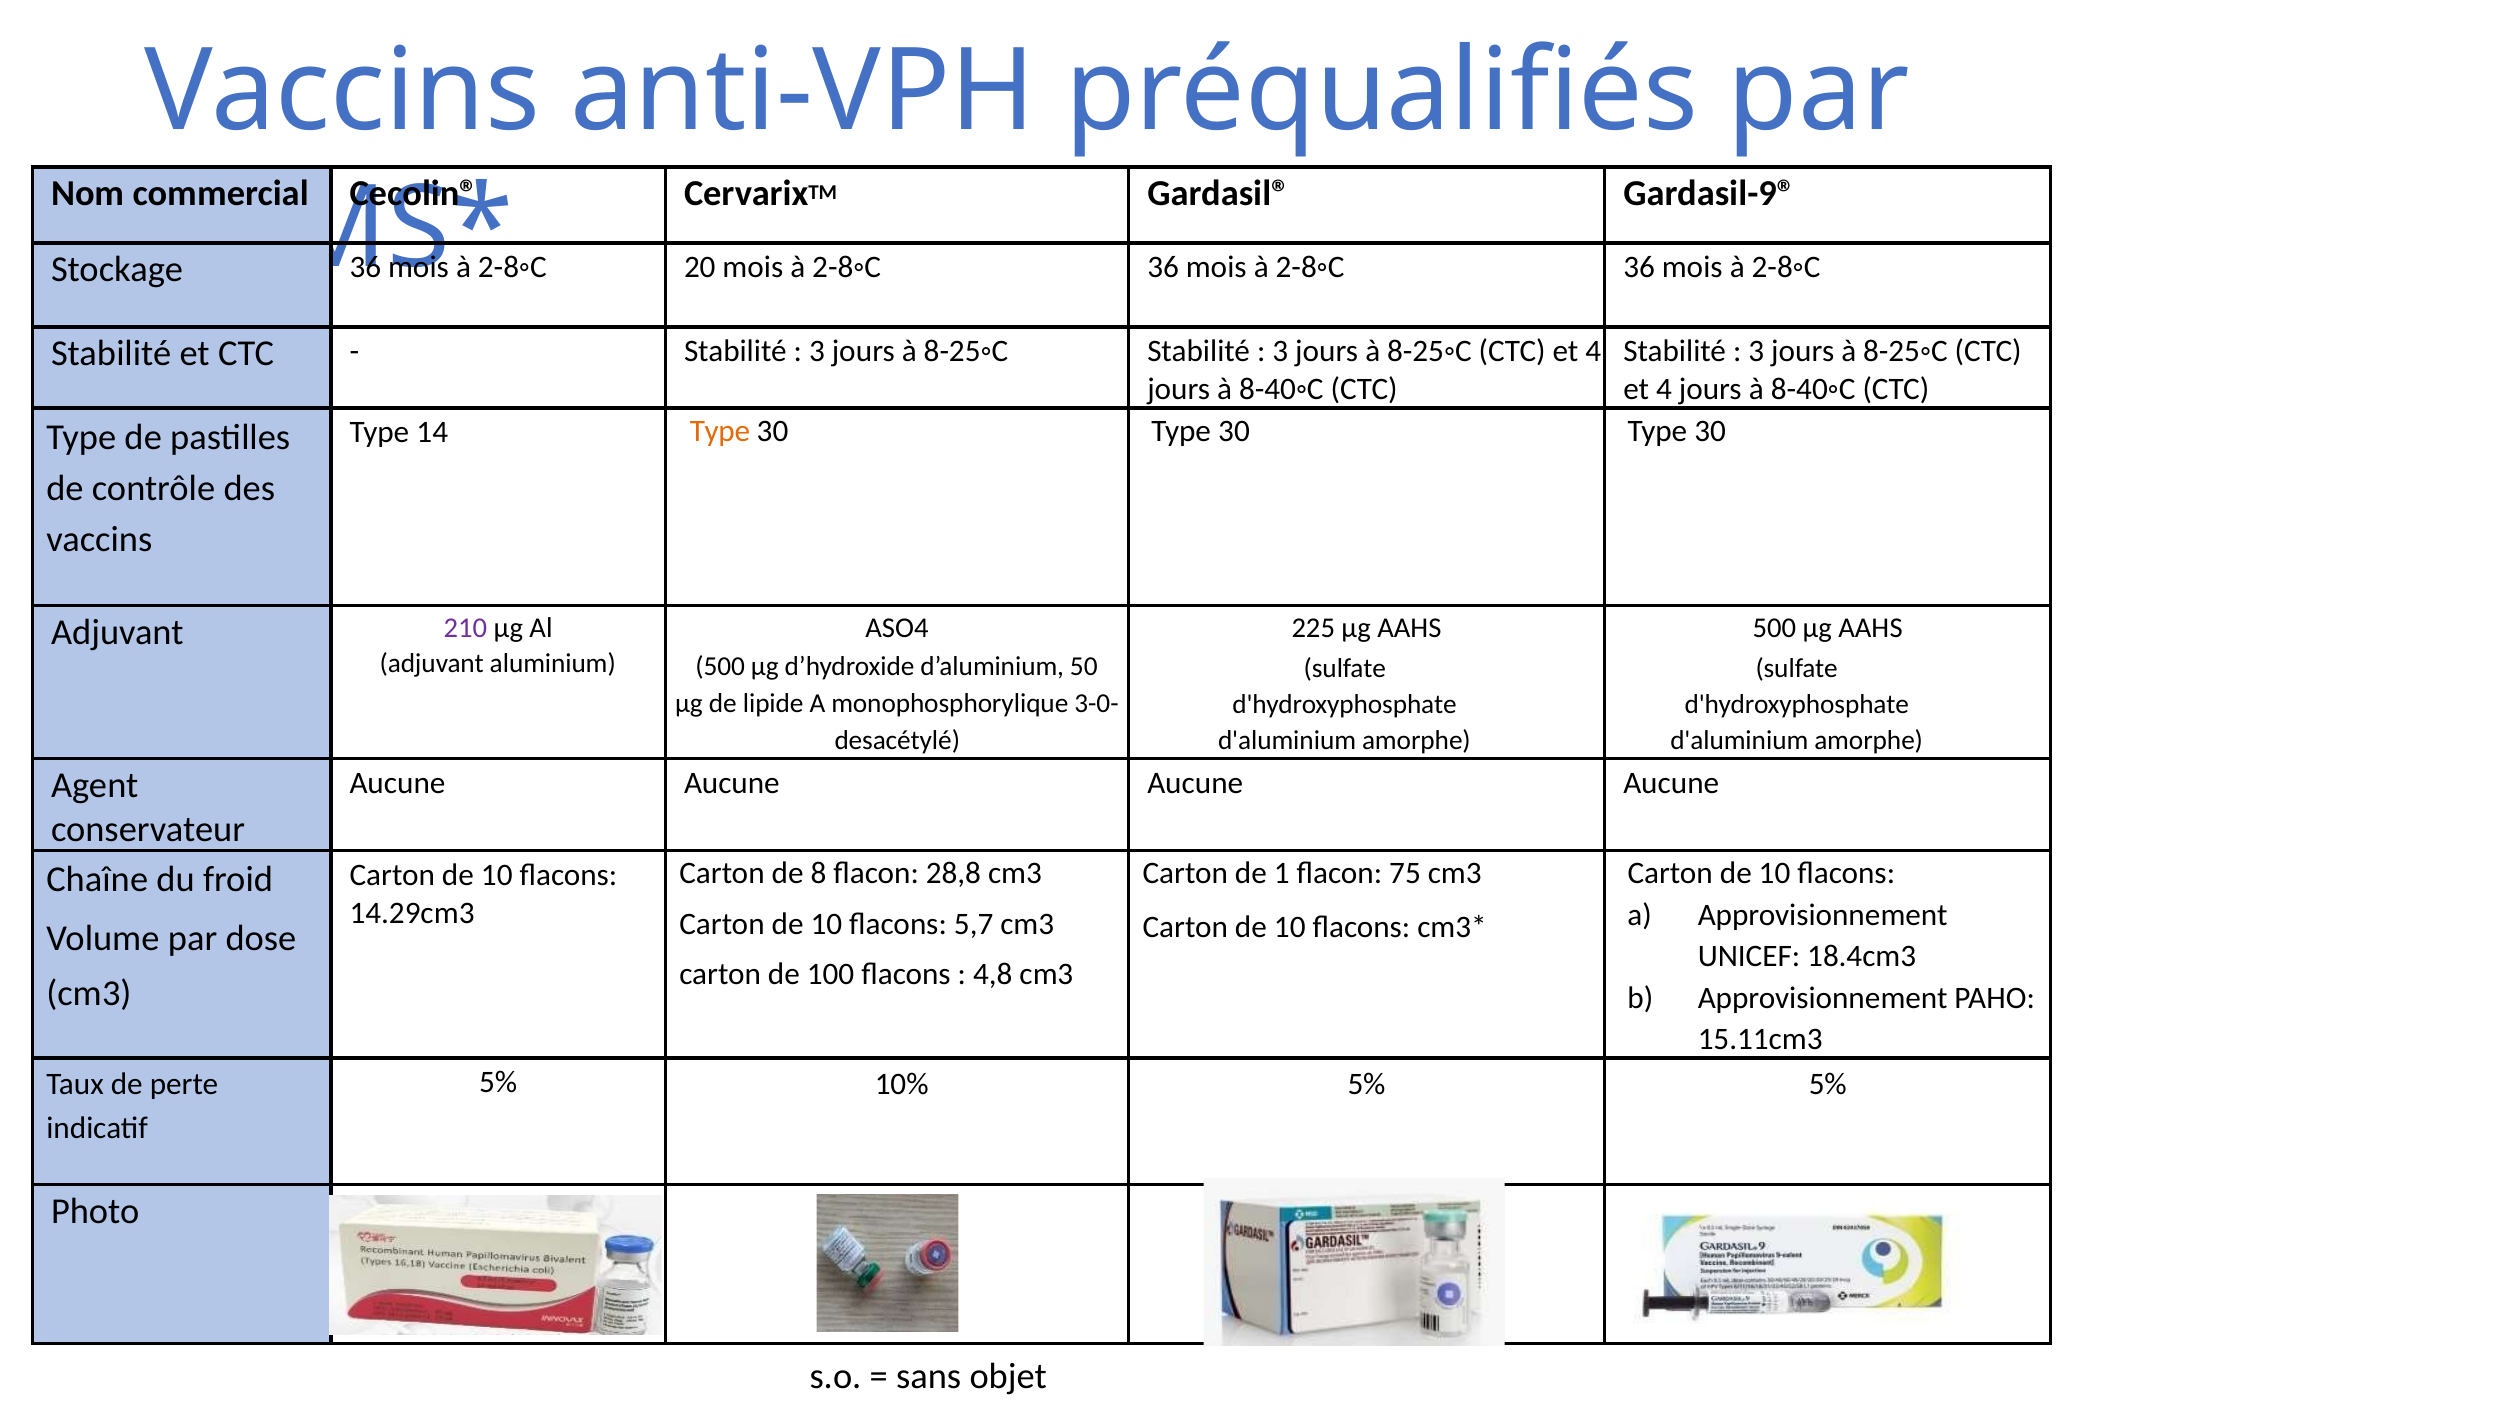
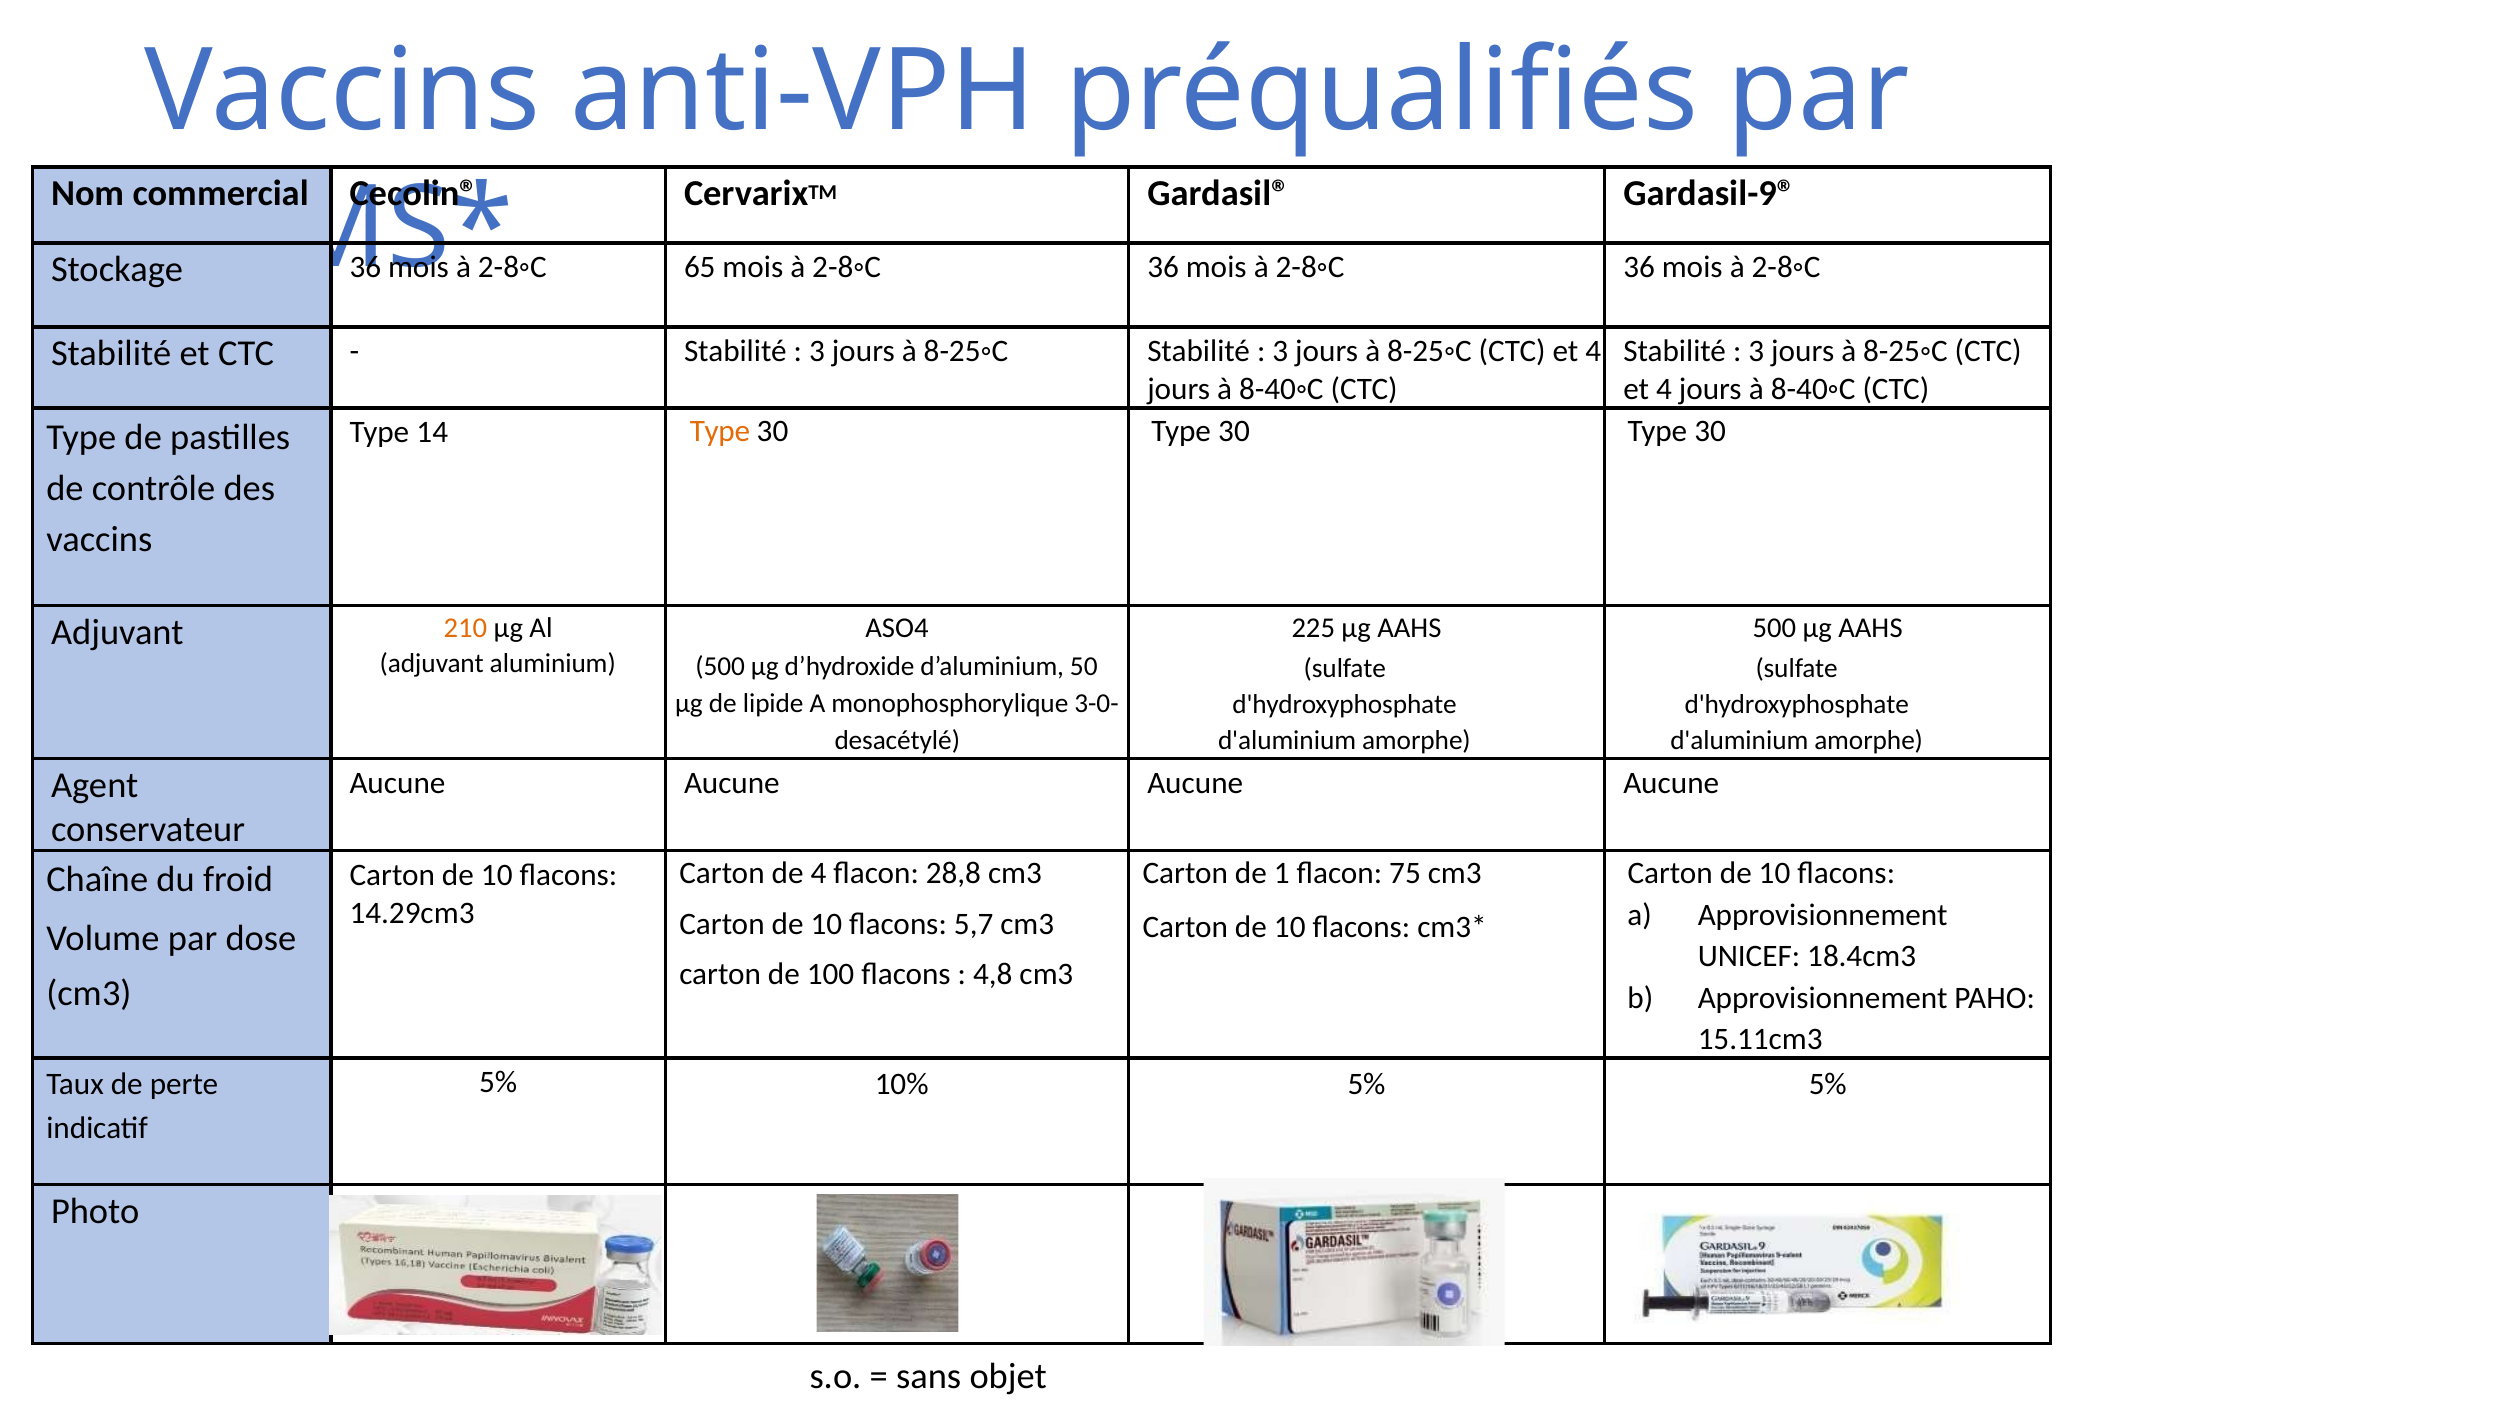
20: 20 -> 65
210 colour: purple -> orange
de 8: 8 -> 4
